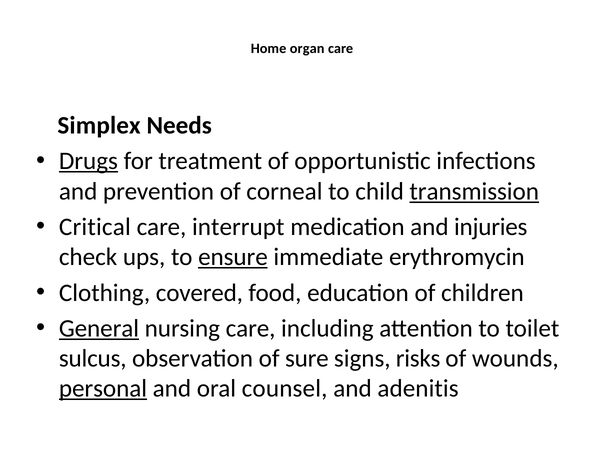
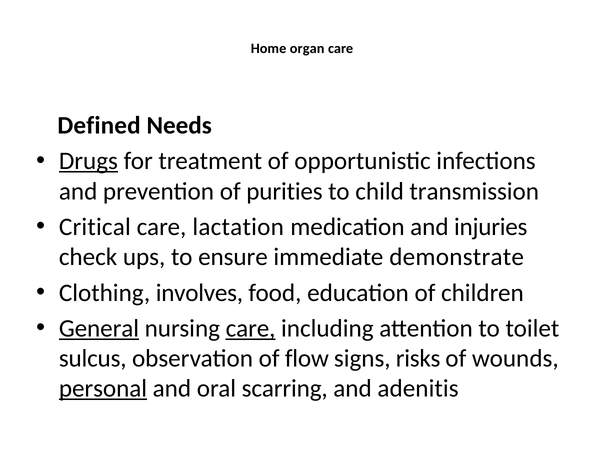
Simplex: Simplex -> Defined
corneal: corneal -> purities
transmission underline: present -> none
interrupt: interrupt -> lactation
ensure underline: present -> none
erythromycin: erythromycin -> demonstrate
covered: covered -> involves
care at (251, 328) underline: none -> present
sure: sure -> flow
counsel: counsel -> scarring
